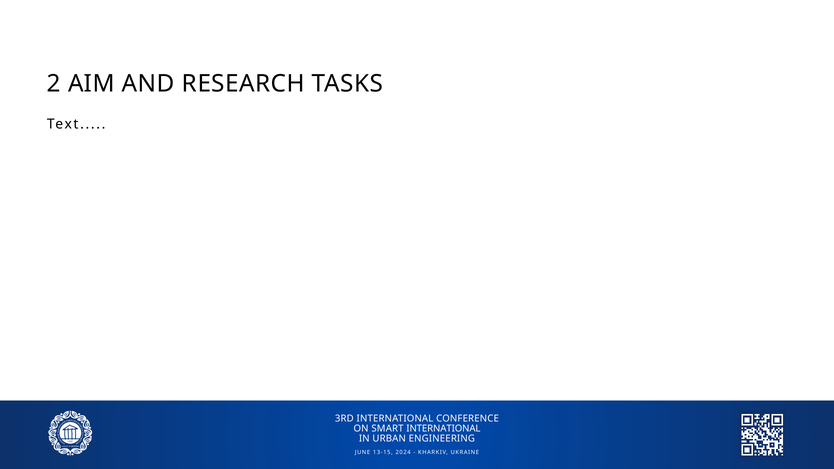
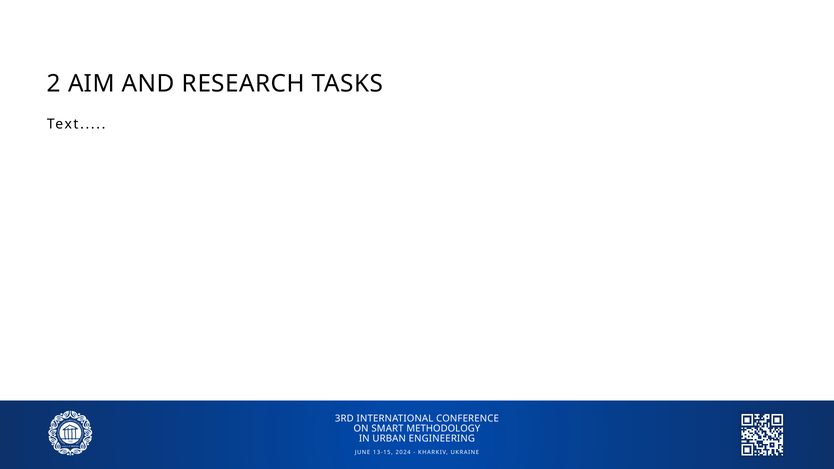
SMART INTERNATIONAL: INTERNATIONAL -> METHODOLOGY
